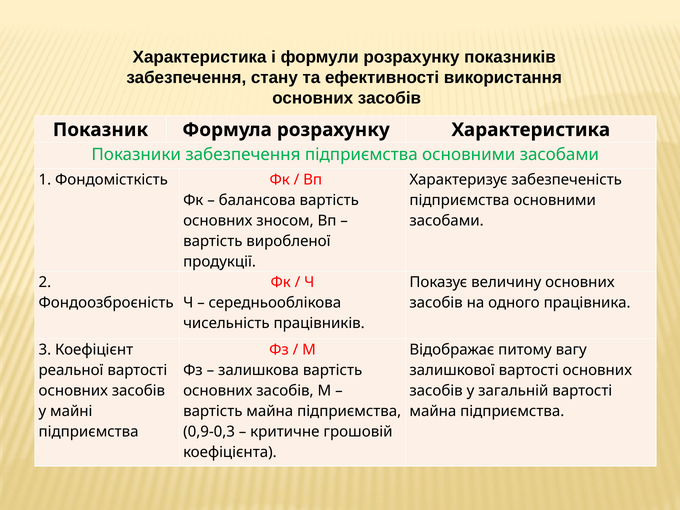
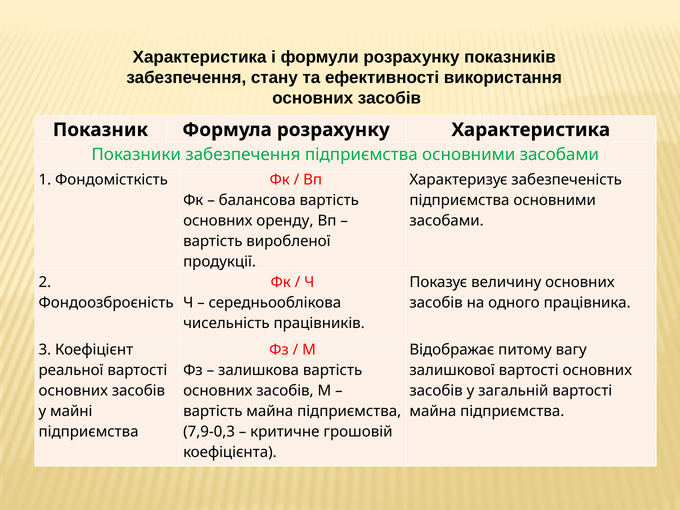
зносом: зносом -> оренду
0,9-0,3: 0,9-0,3 -> 7,9-0,3
